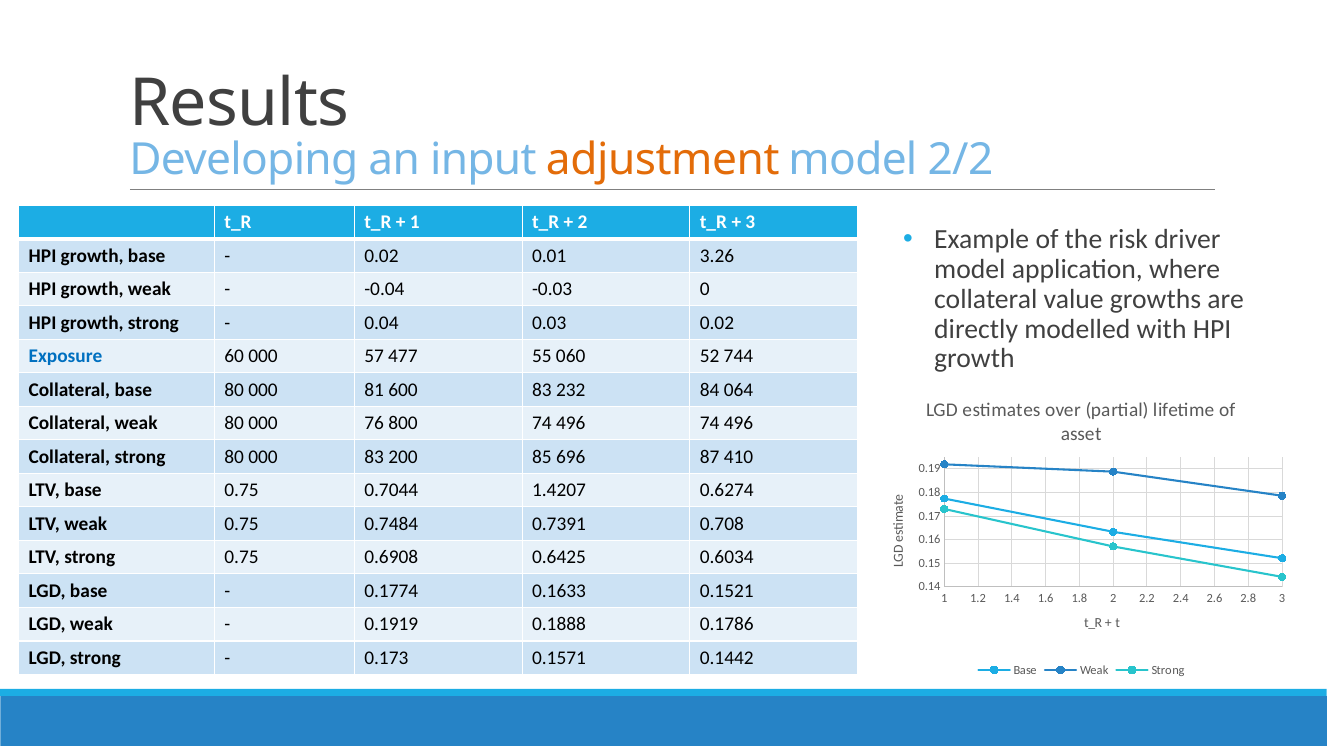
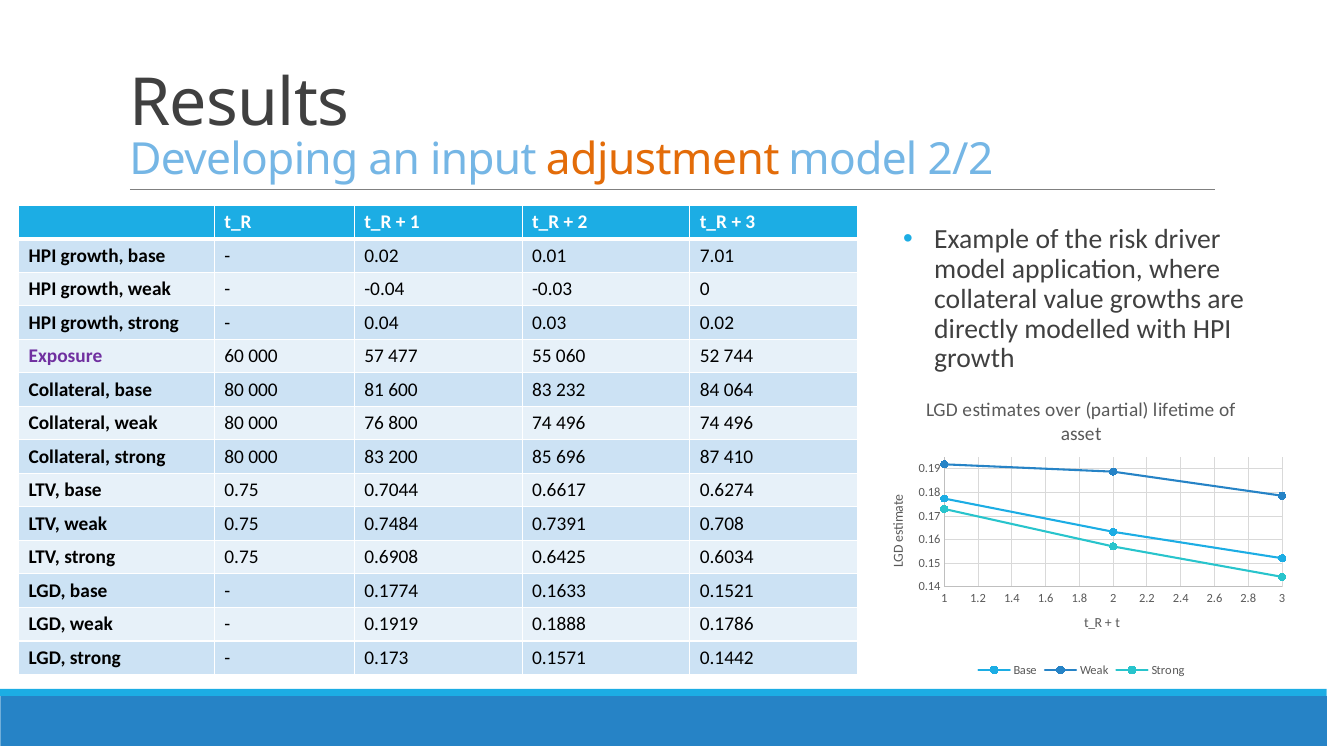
3.26: 3.26 -> 7.01
Exposure colour: blue -> purple
1.4207: 1.4207 -> 0.6617
